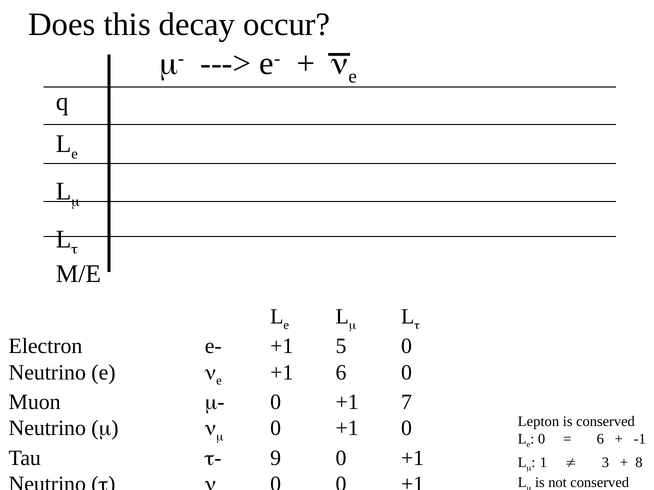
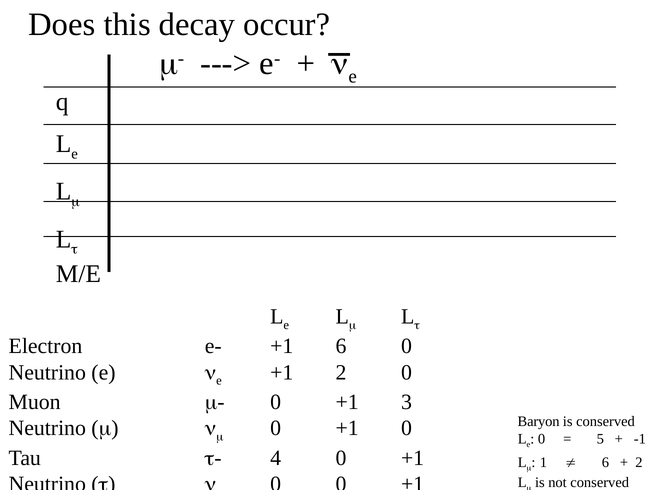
+1 5: 5 -> 6
+1 6: 6 -> 2
7: 7 -> 3
Lepton: Lepton -> Baryon
6 at (600, 439): 6 -> 5
9: 9 -> 4
3 at (605, 463): 3 -> 6
8 at (639, 463): 8 -> 2
